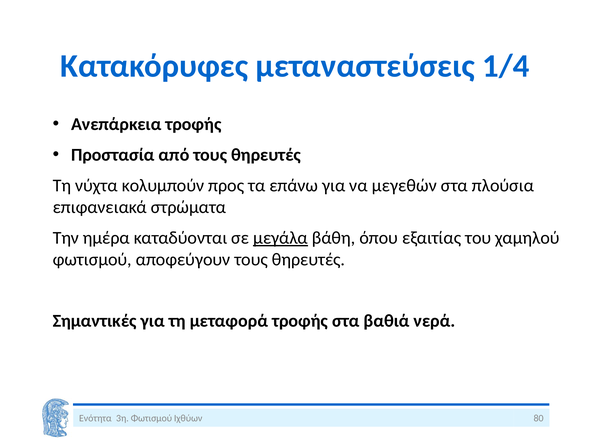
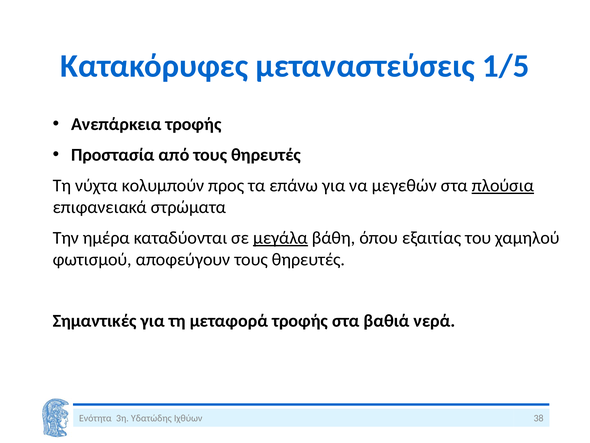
1/4: 1/4 -> 1/5
πλούσια underline: none -> present
3η Φωτισμού: Φωτισμού -> Υδατώδης
80: 80 -> 38
